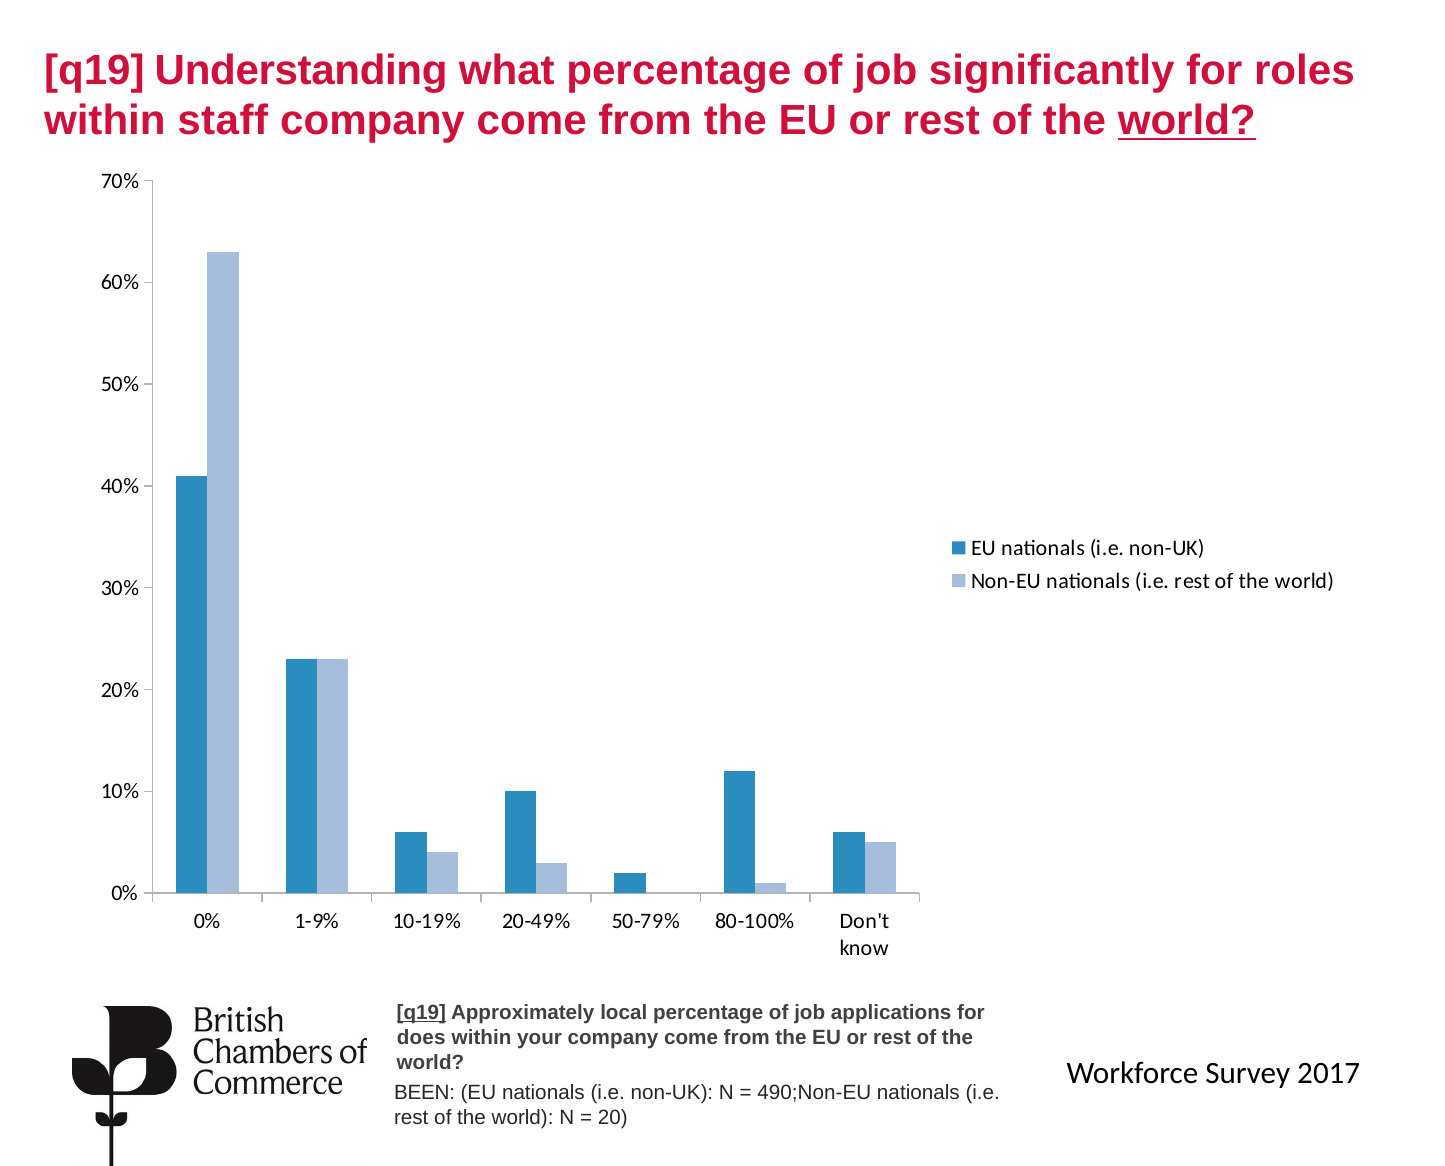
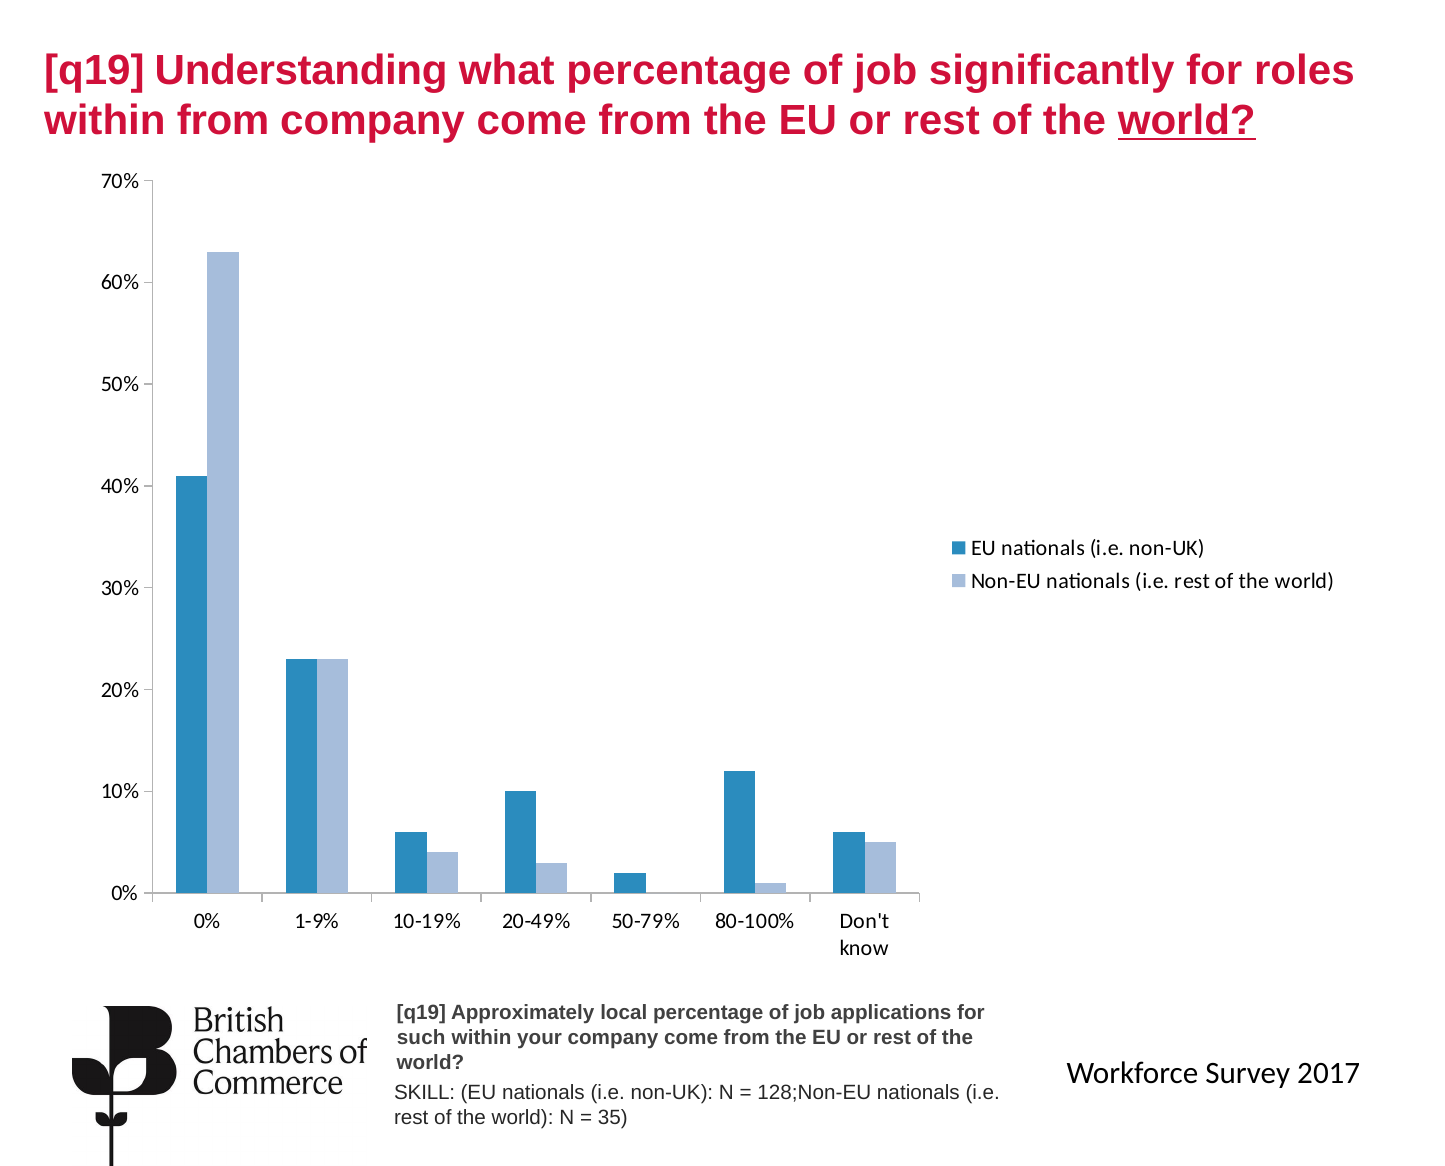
within staff: staff -> from
q19 at (421, 1013) underline: present -> none
does: does -> such
BEEN: BEEN -> SKILL
490;Non-EU: 490;Non-EU -> 128;Non-EU
20: 20 -> 35
